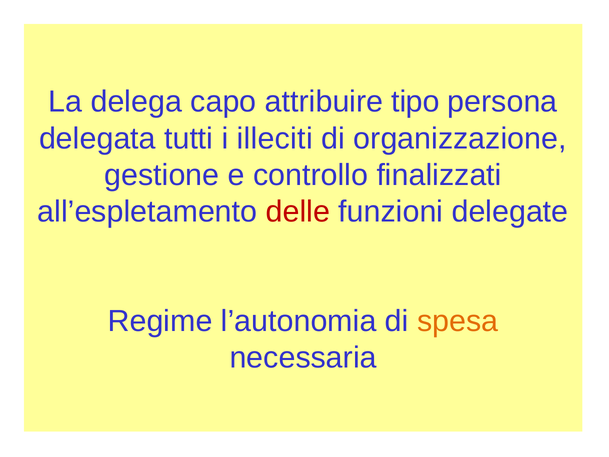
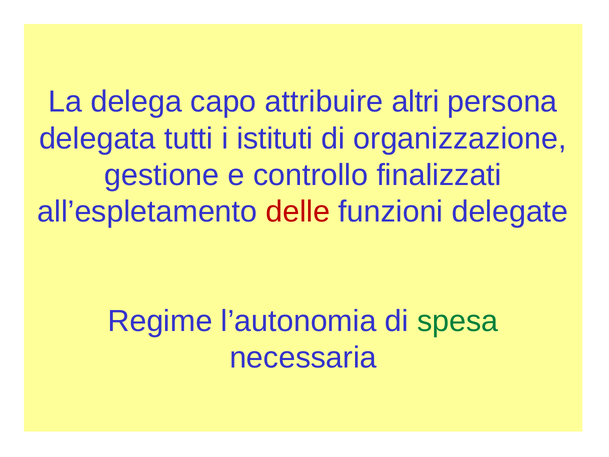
tipo: tipo -> altri
illeciti: illeciti -> istituti
spesa colour: orange -> green
